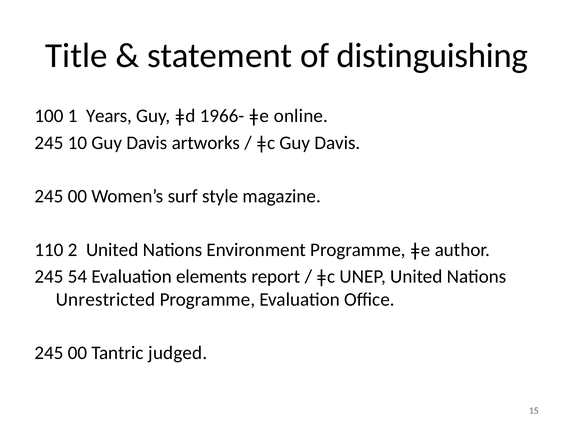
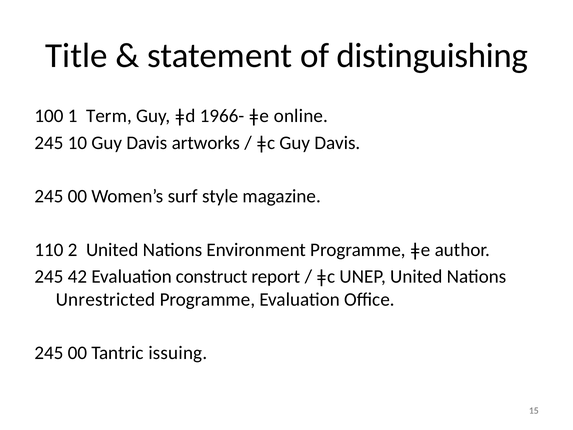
Years: Years -> Term
54: 54 -> 42
elements: elements -> construct
judged: judged -> issuing
